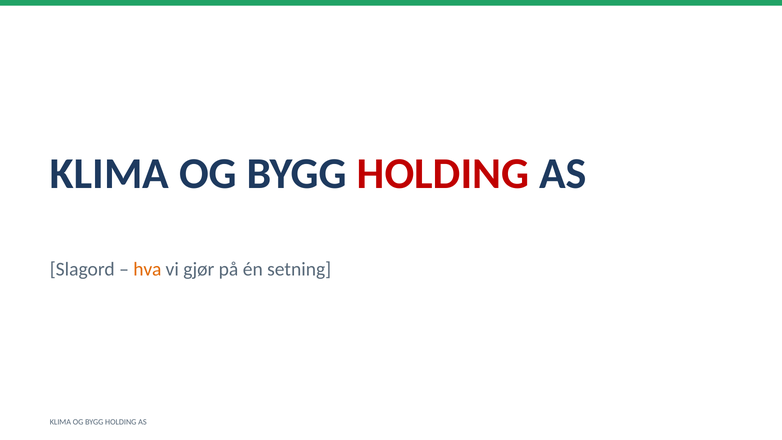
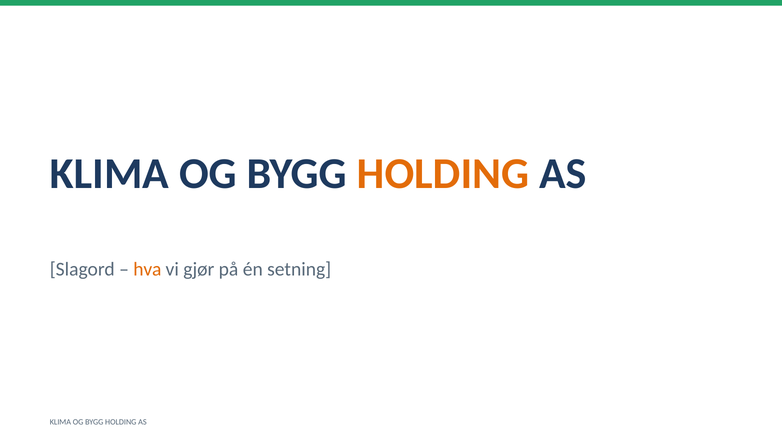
HOLDING at (443, 173) colour: red -> orange
